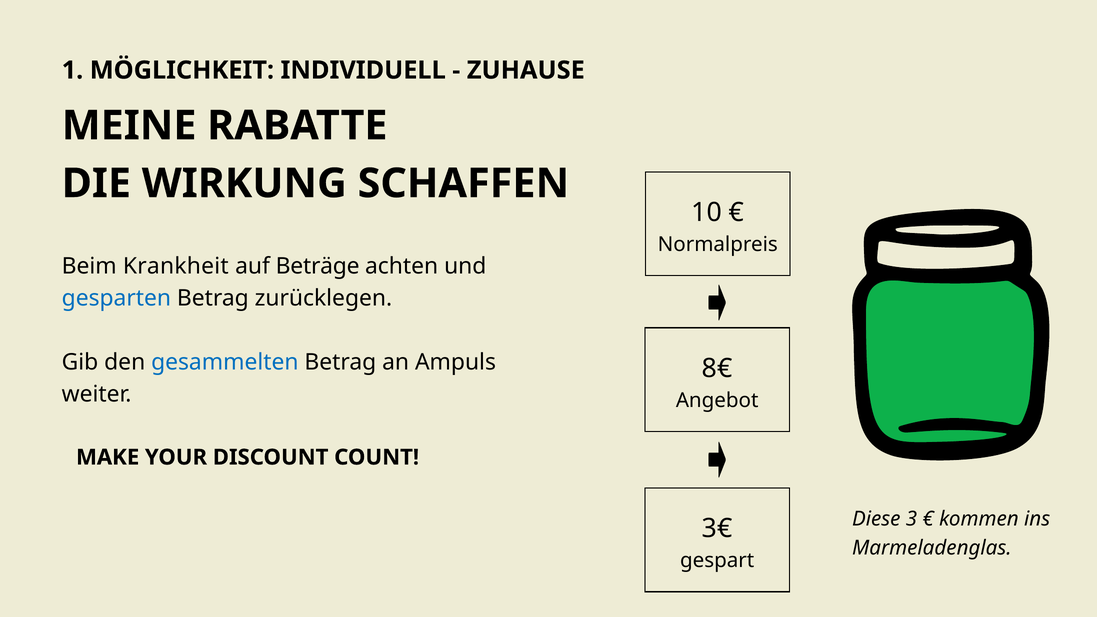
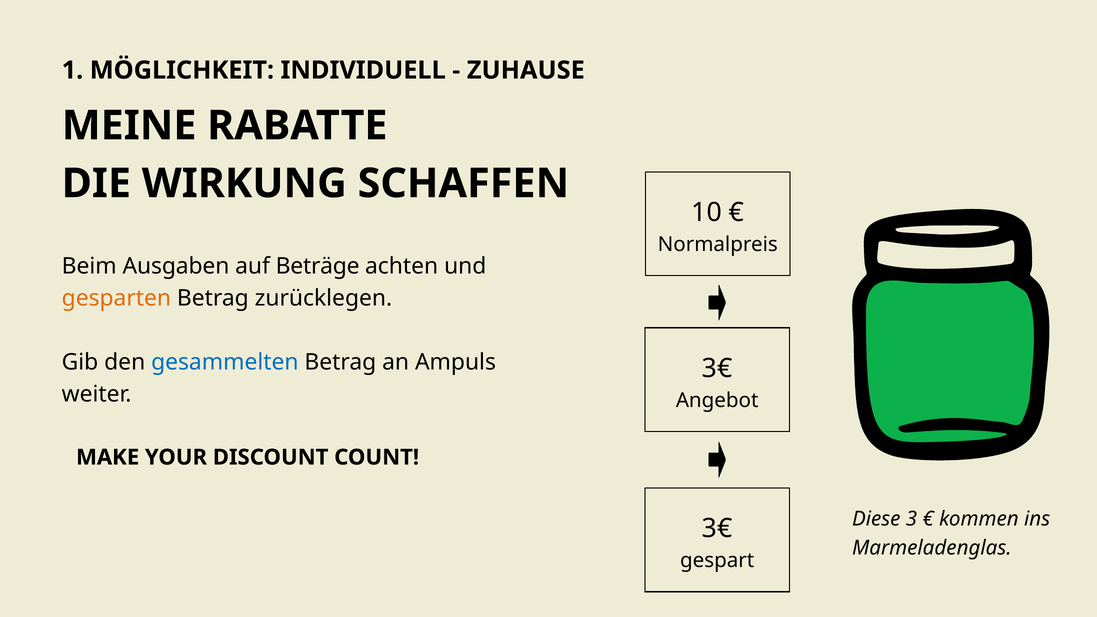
Krankheit: Krankheit -> Ausgaben
gesparten colour: blue -> orange
8€ at (717, 368): 8€ -> 3€
